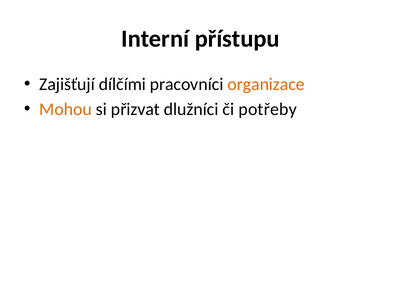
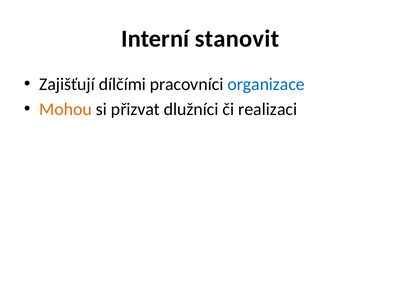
přístupu: přístupu -> stanovit
organizace colour: orange -> blue
potřeby: potřeby -> realizaci
